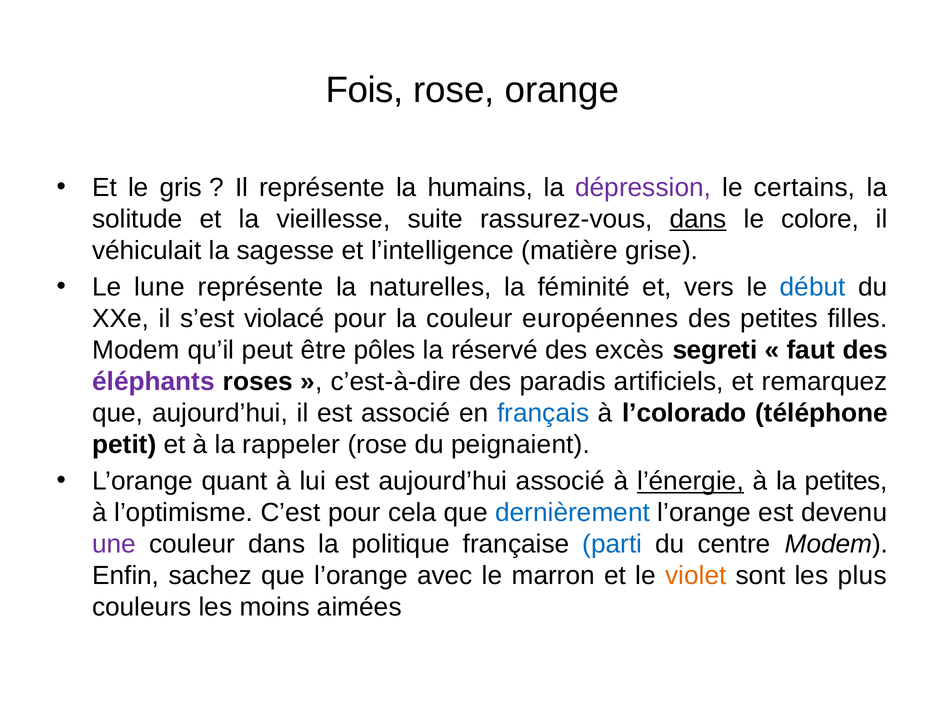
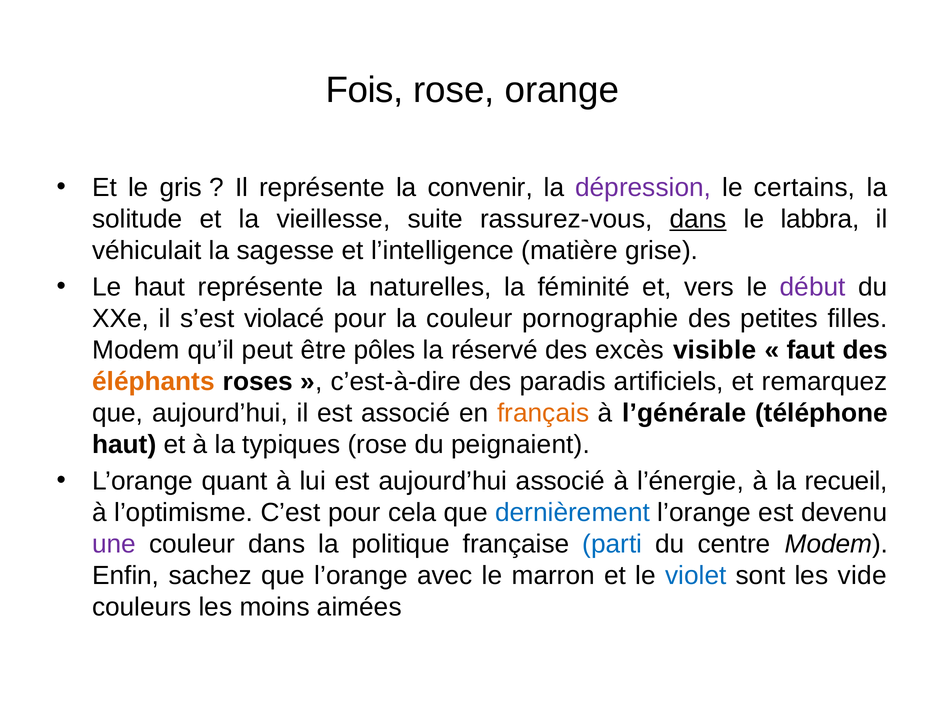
humains: humains -> convenir
colore: colore -> labbra
Le lune: lune -> haut
début colour: blue -> purple
européennes: européennes -> pornographie
segreti: segreti -> visible
éléphants colour: purple -> orange
français colour: blue -> orange
l’colorado: l’colorado -> l’générale
petit at (124, 445): petit -> haut
rappeler: rappeler -> typiques
l’énergie underline: present -> none
la petites: petites -> recueil
violet colour: orange -> blue
plus: plus -> vide
